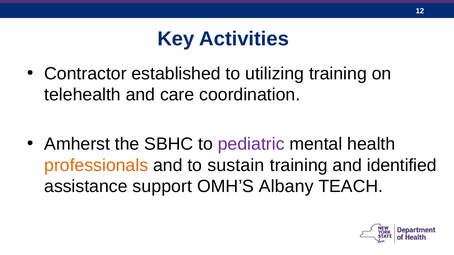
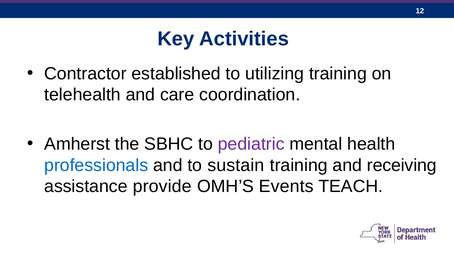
professionals colour: orange -> blue
identified: identified -> receiving
support: support -> provide
Albany: Albany -> Events
